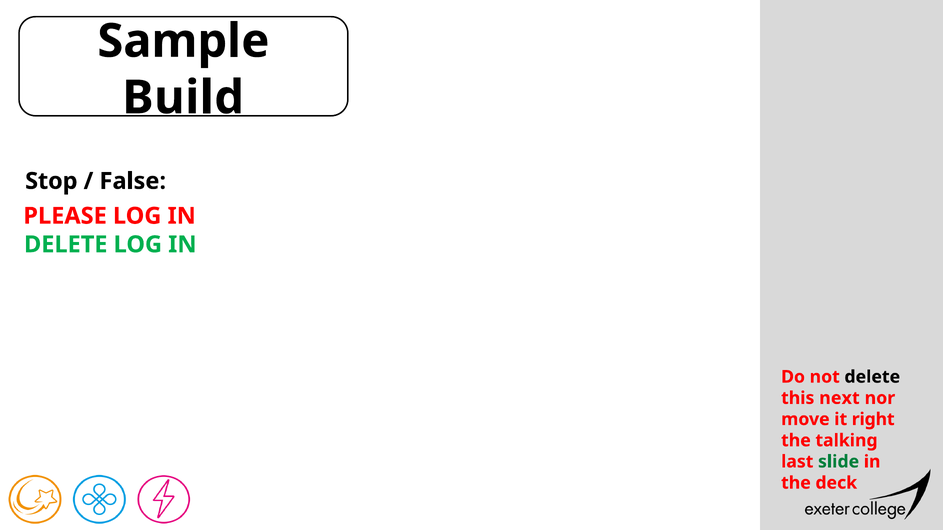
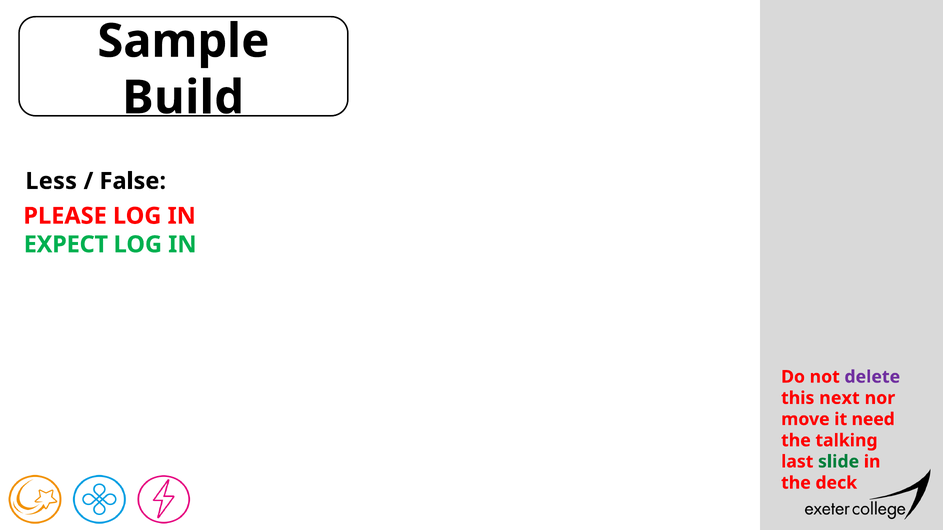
Stop: Stop -> Less
DELETE at (66, 245): DELETE -> EXPECT
delete at (872, 377) colour: black -> purple
right: right -> need
